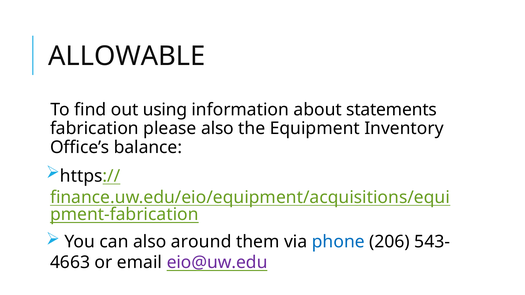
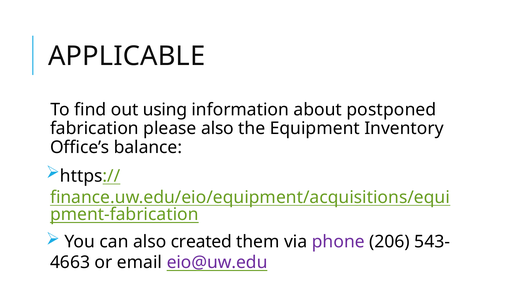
ALLOWABLE: ALLOWABLE -> APPLICABLE
statements: statements -> postponed
around: around -> created
phone colour: blue -> purple
